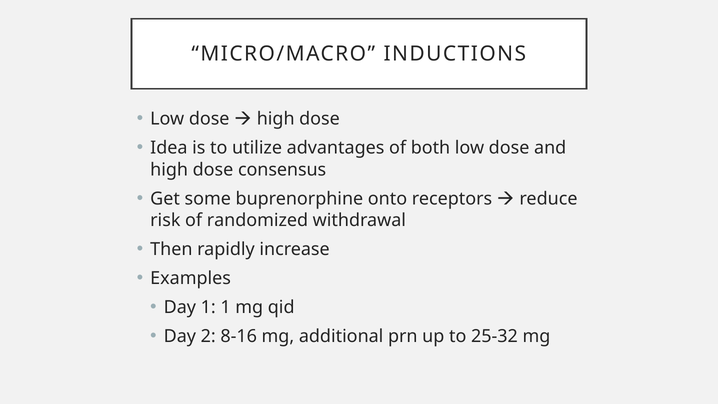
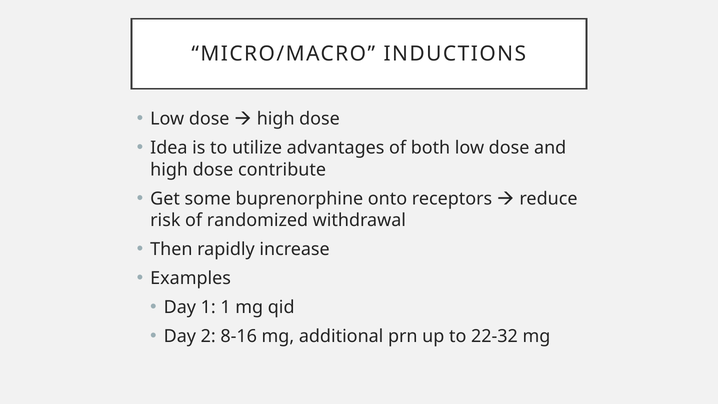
consensus: consensus -> contribute
25-32: 25-32 -> 22-32
